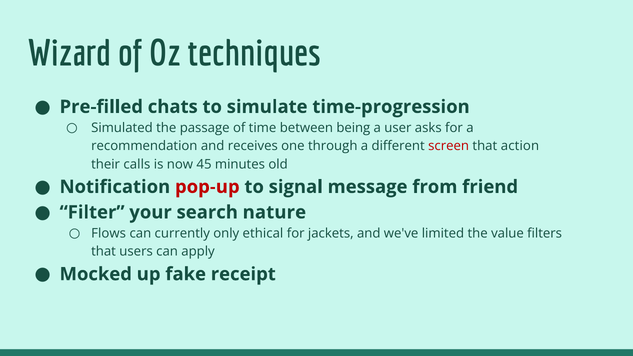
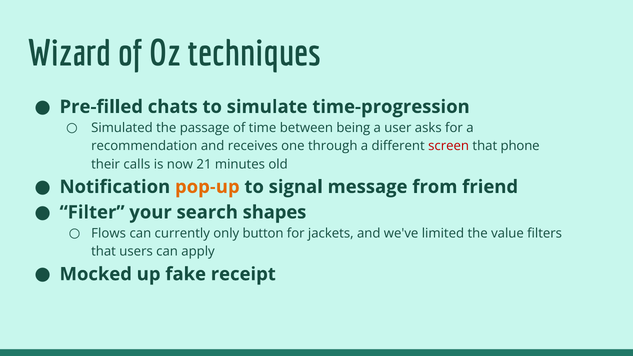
action: action -> phone
45: 45 -> 21
pop-up colour: red -> orange
nature: nature -> shapes
ethical: ethical -> button
